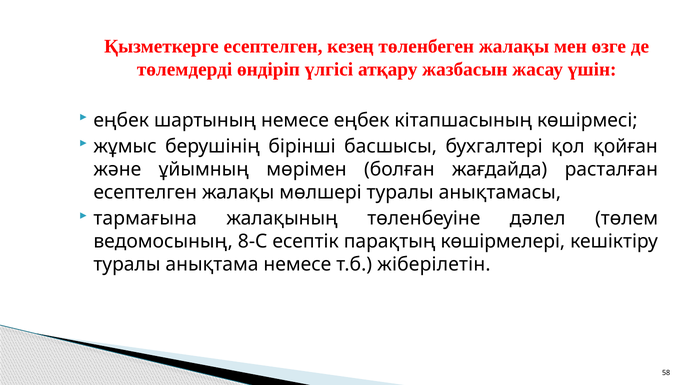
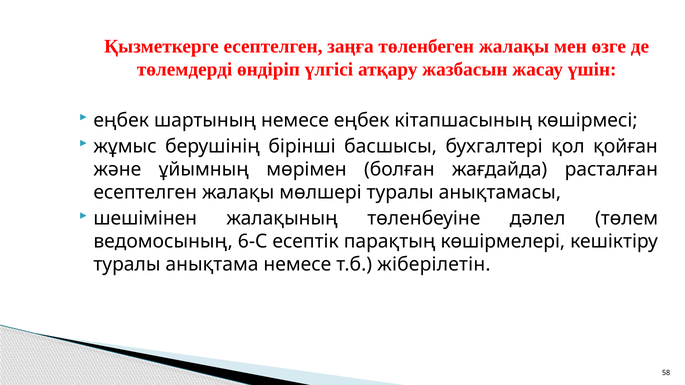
кезең: кезең -> заңға
тармағына: тармағына -> шешімінен
8-С: 8-С -> 6-С
